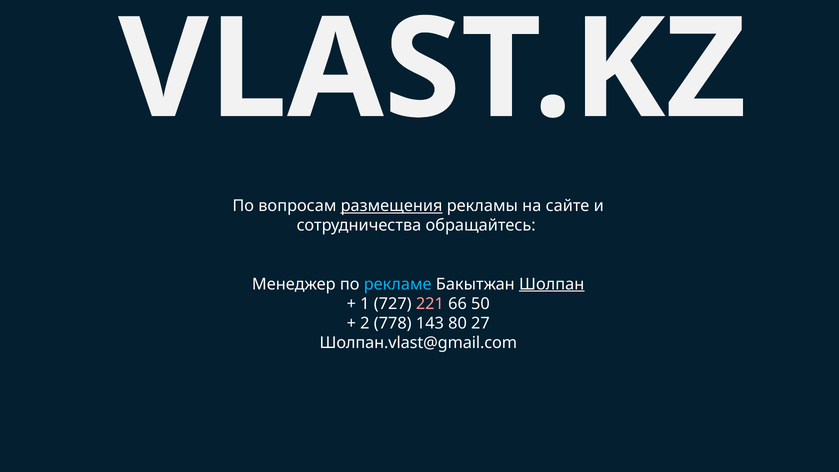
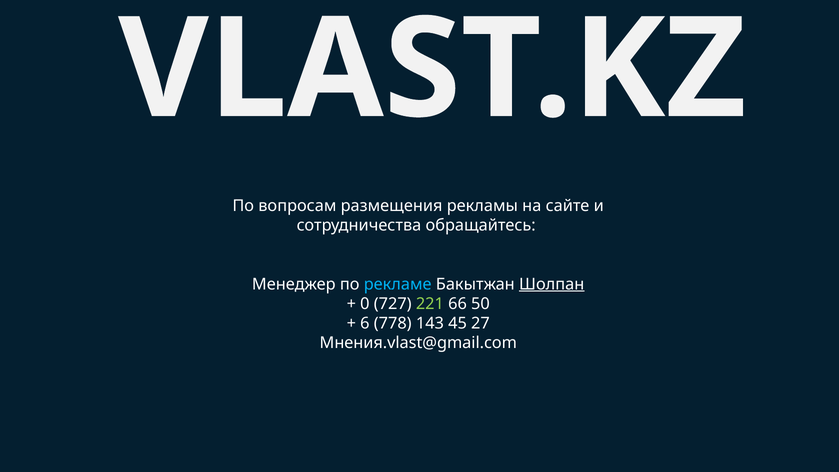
размещения underline: present -> none
1: 1 -> 0
221 colour: pink -> light green
2: 2 -> 6
80: 80 -> 45
Шолпан.vlast@gmail.com: Шолпан.vlast@gmail.com -> Мнения.vlast@gmail.com
